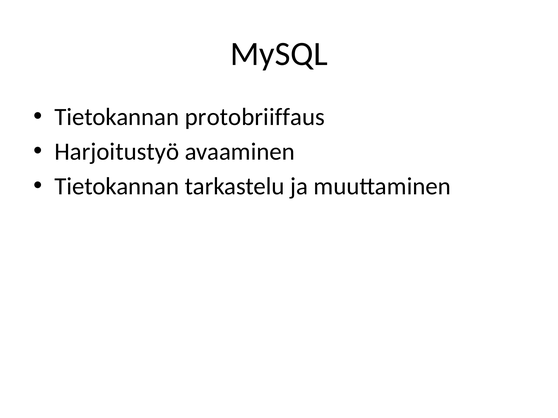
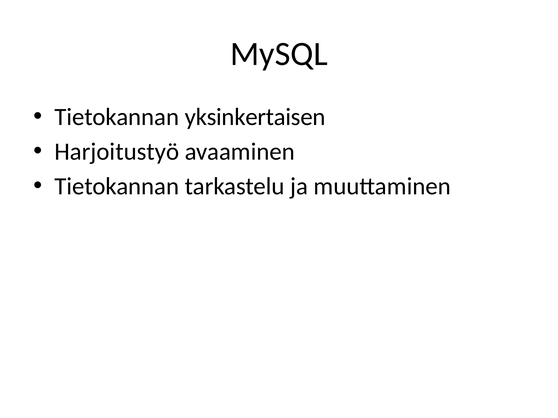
protobriiffaus: protobriiffaus -> yksinkertaisen
